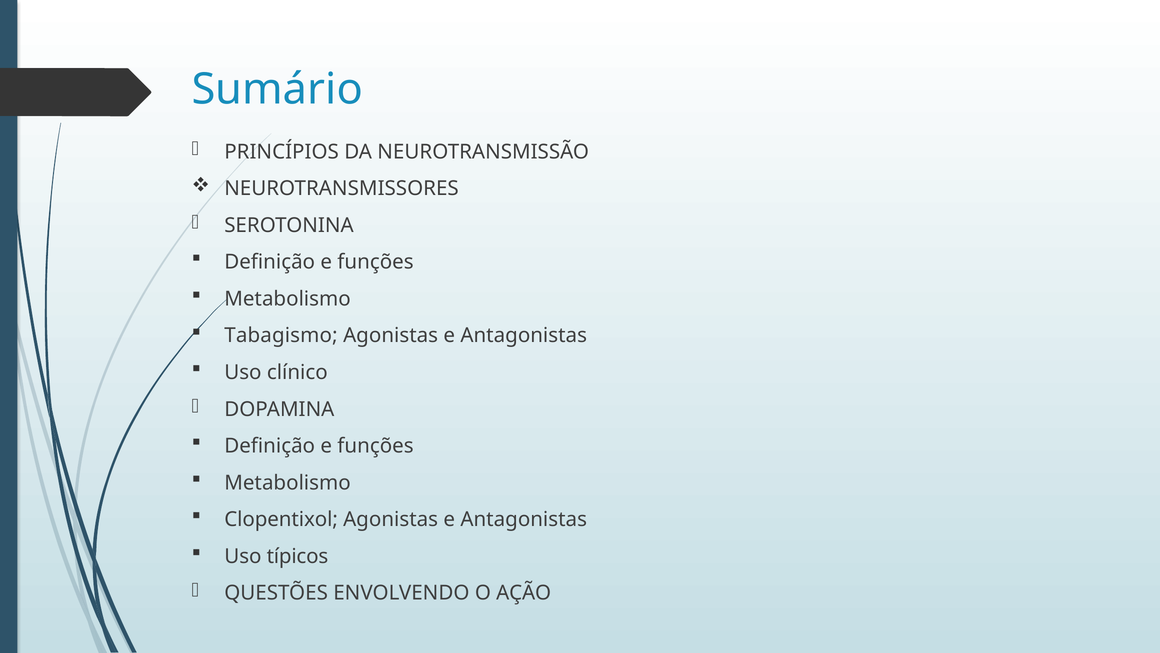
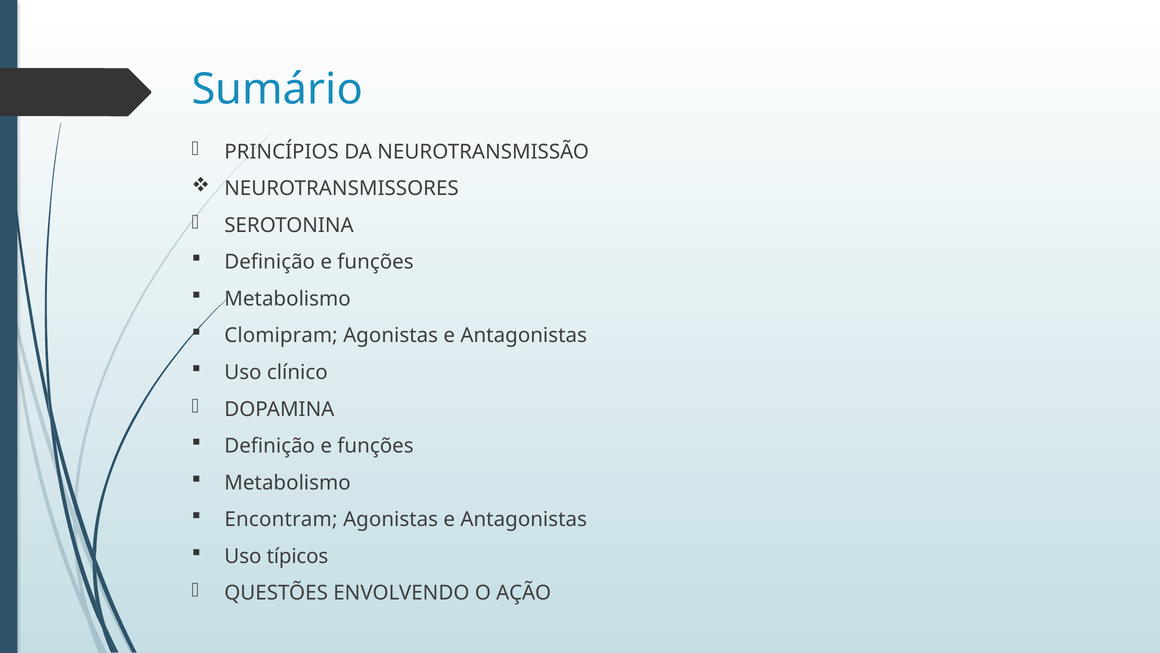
Tabagismo: Tabagismo -> Clomipram
Clopentixol: Clopentixol -> Encontram
